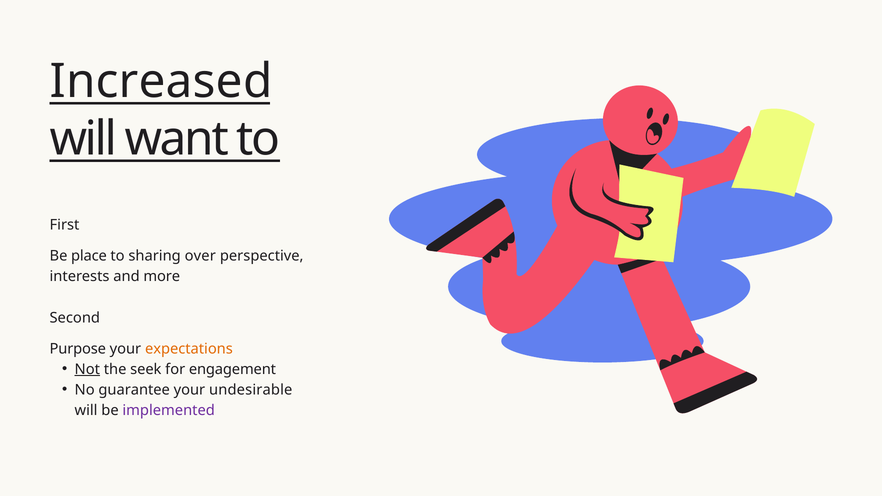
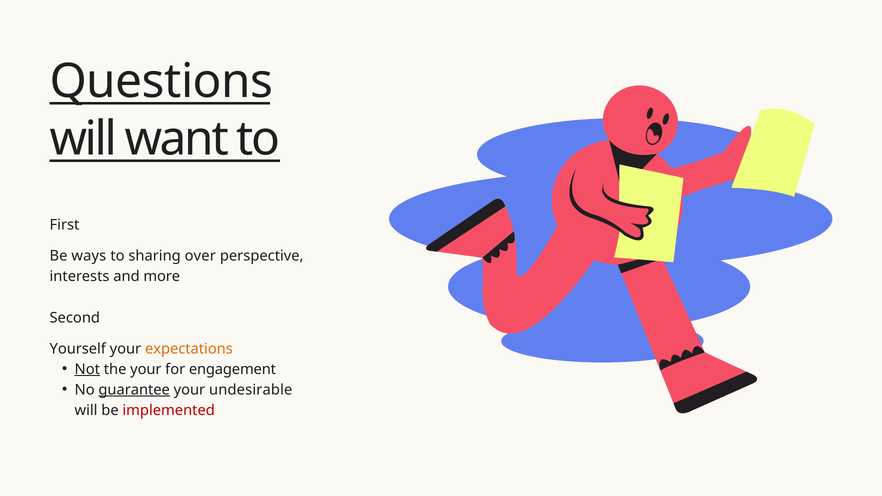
Increased: Increased -> Questions
place: place -> ways
Purpose: Purpose -> Yourself
the seek: seek -> your
guarantee underline: none -> present
implemented colour: purple -> red
